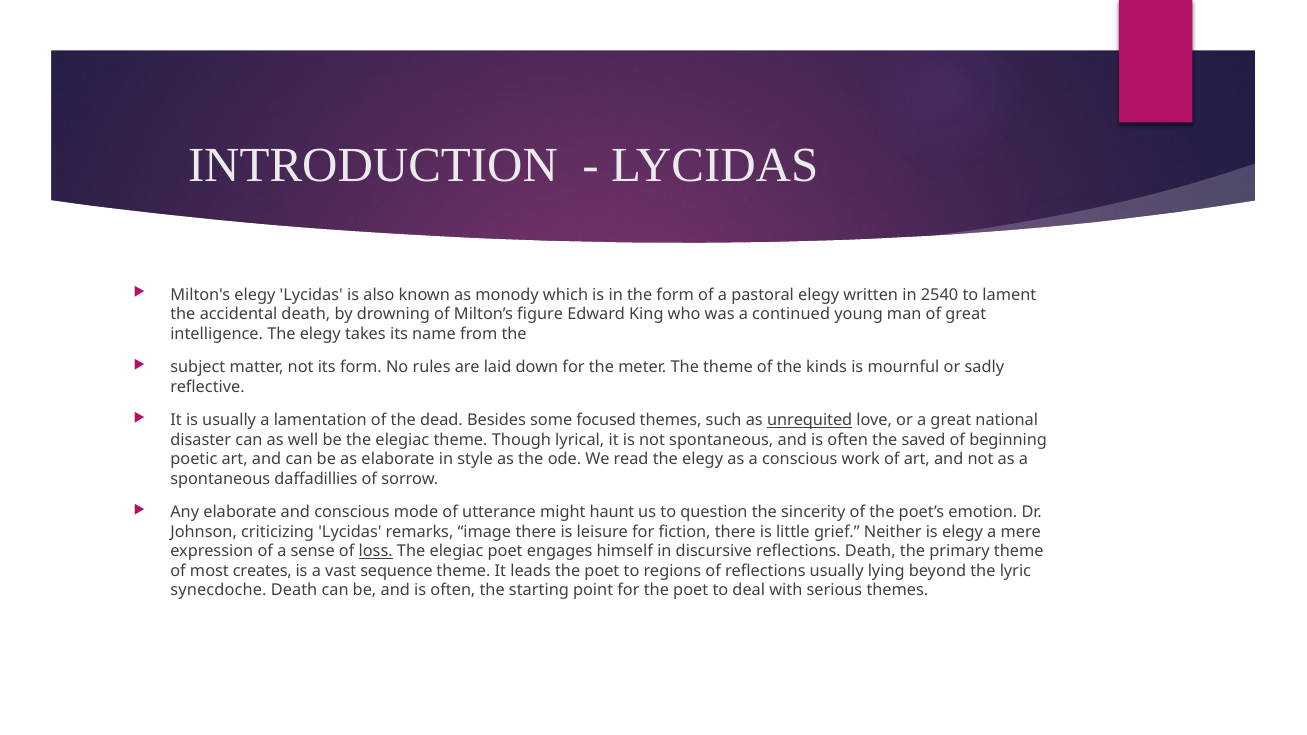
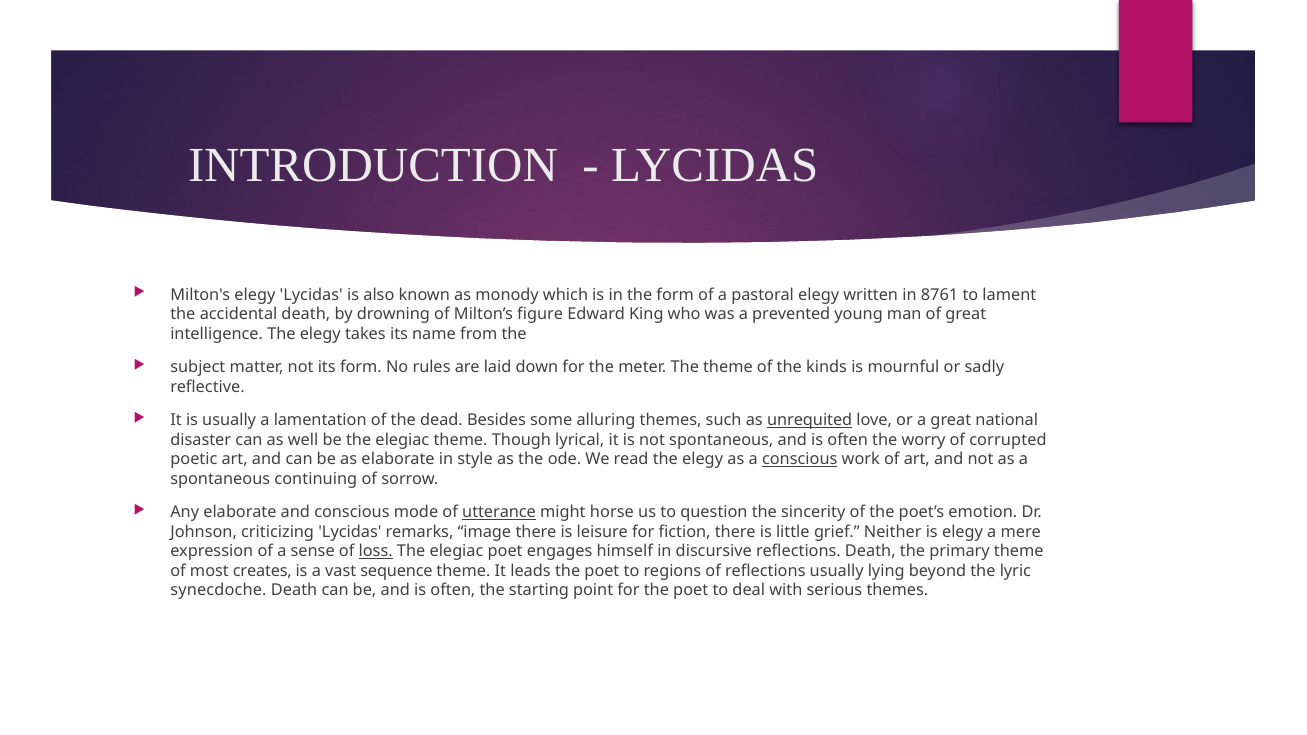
2540: 2540 -> 8761
continued: continued -> prevented
focused: focused -> alluring
saved: saved -> worry
beginning: beginning -> corrupted
conscious at (800, 459) underline: none -> present
daffadillies: daffadillies -> continuing
utterance underline: none -> present
haunt: haunt -> horse
